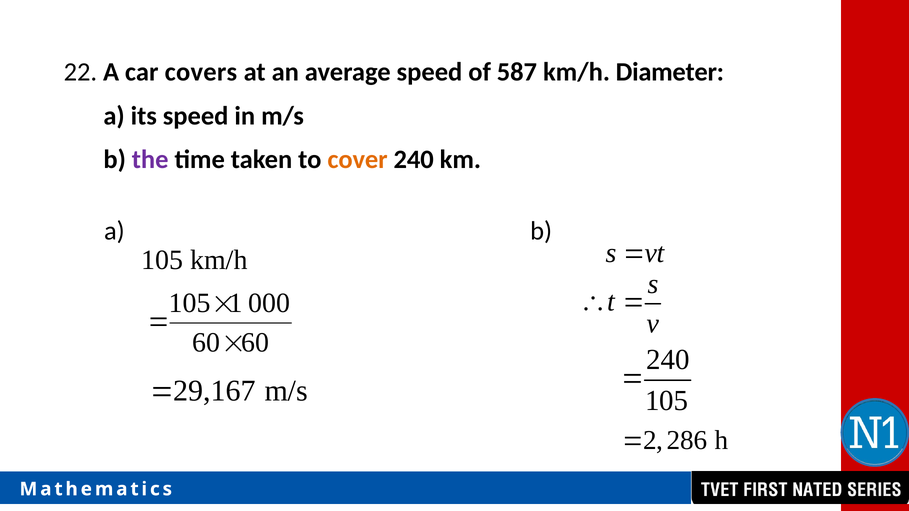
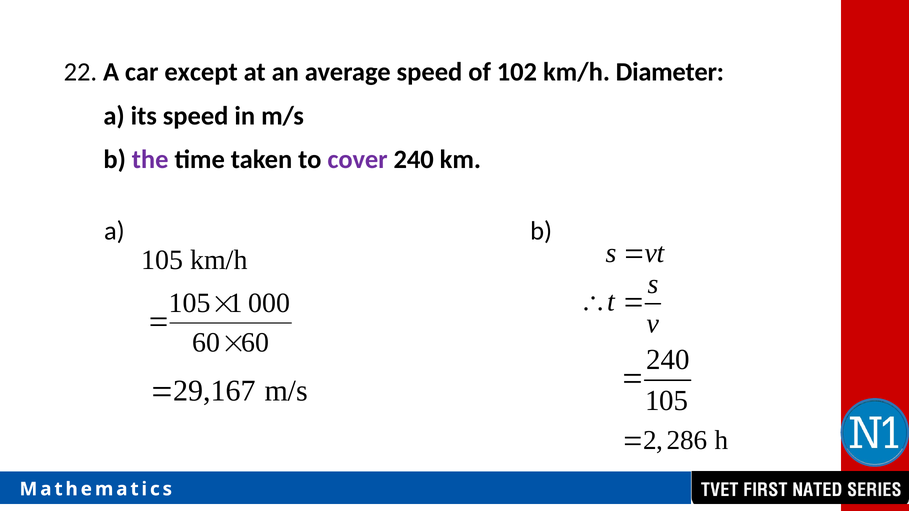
covers: covers -> except
587: 587 -> 102
cover colour: orange -> purple
